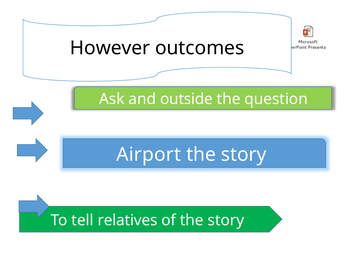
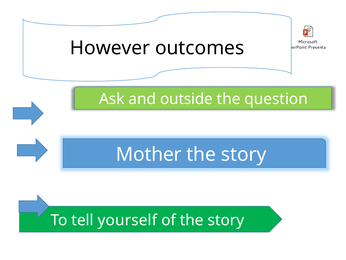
Airport: Airport -> Mother
relatives: relatives -> yourself
